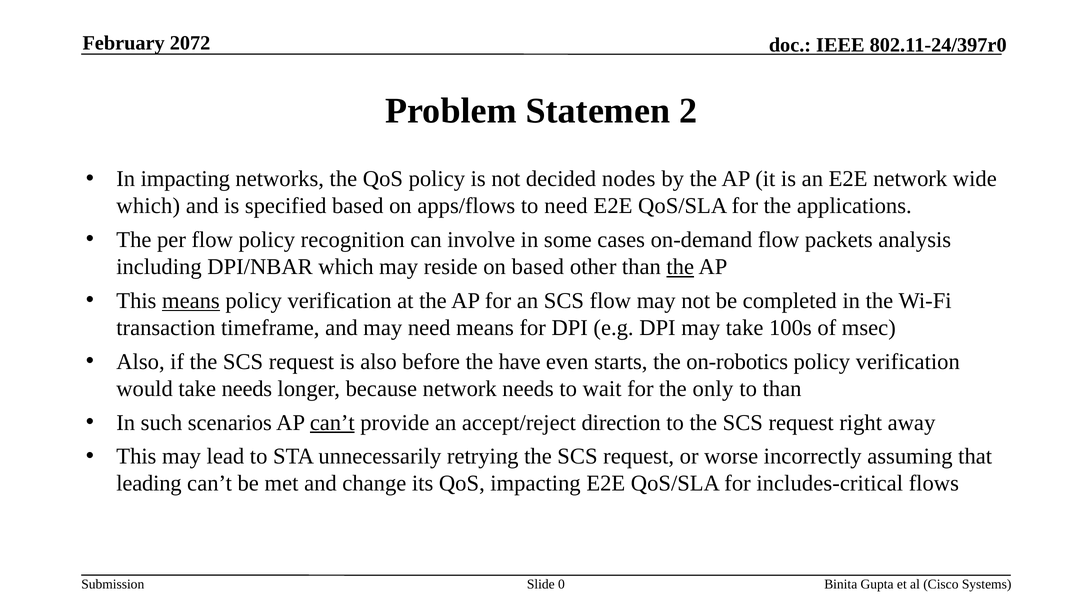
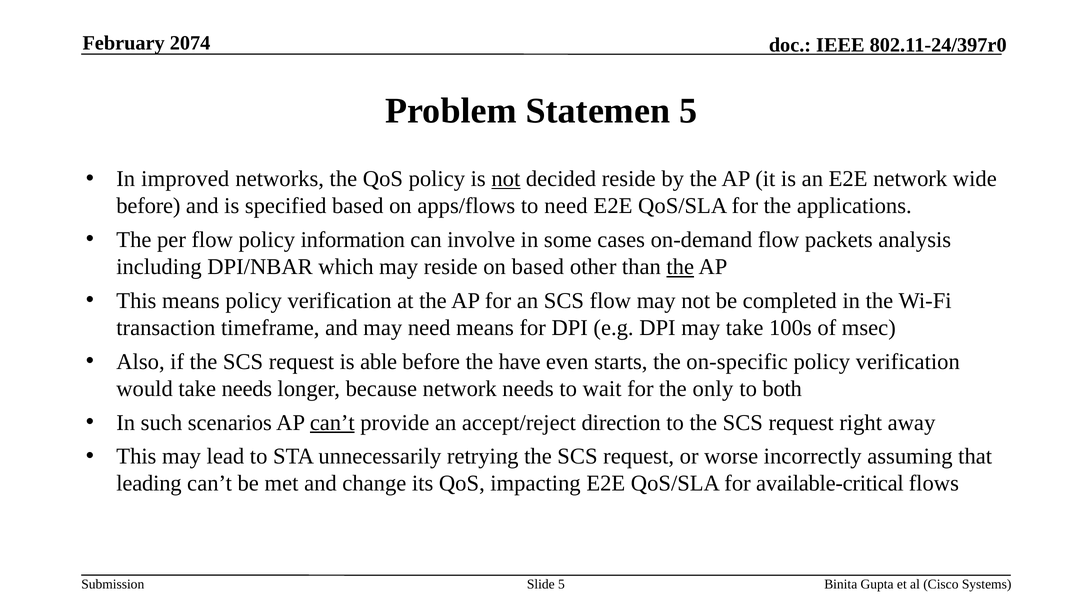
2072: 2072 -> 2074
Statemen 2: 2 -> 5
In impacting: impacting -> improved
not at (506, 179) underline: none -> present
decided nodes: nodes -> reside
which at (148, 206): which -> before
recognition: recognition -> information
means at (191, 301) underline: present -> none
is also: also -> able
on-robotics: on-robotics -> on-specific
to than: than -> both
includes-critical: includes-critical -> available-critical
Slide 0: 0 -> 5
